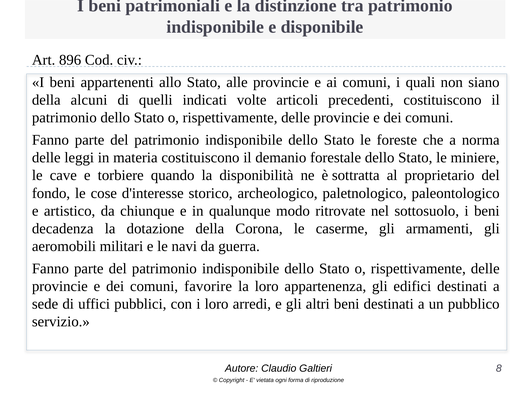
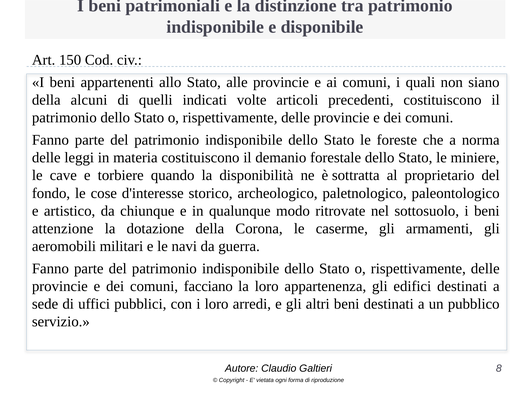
896: 896 -> 150
decadenza: decadenza -> attenzione
favorire: favorire -> facciano
